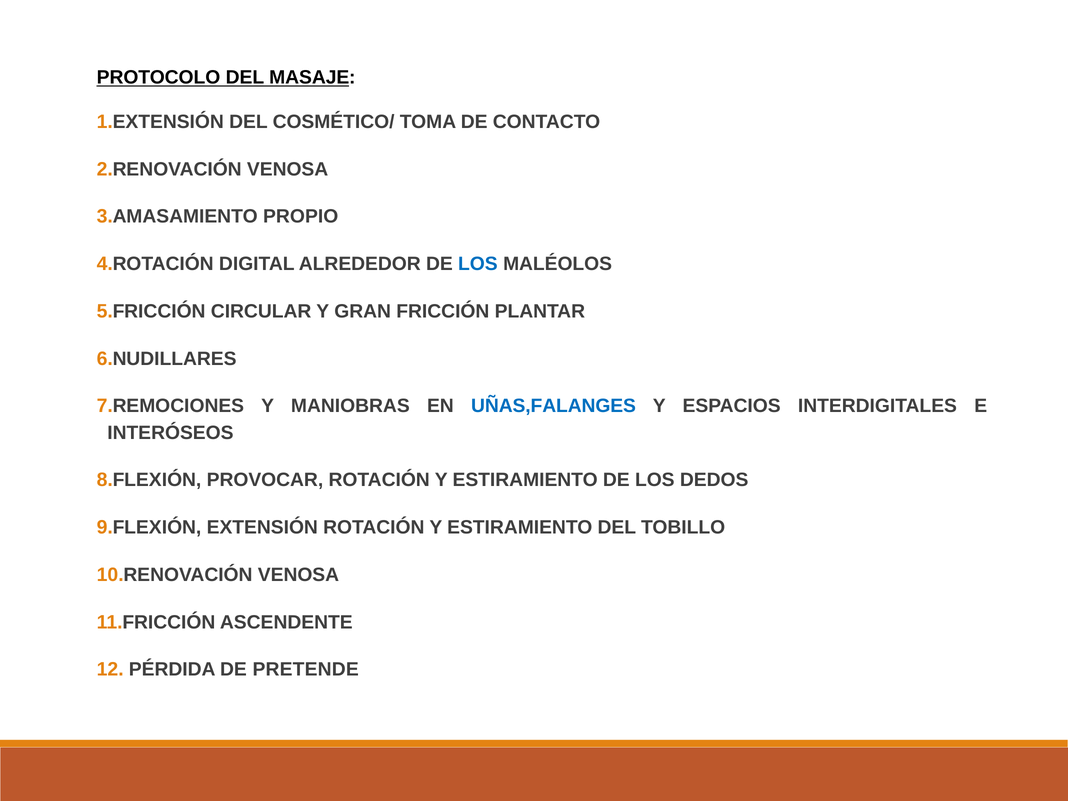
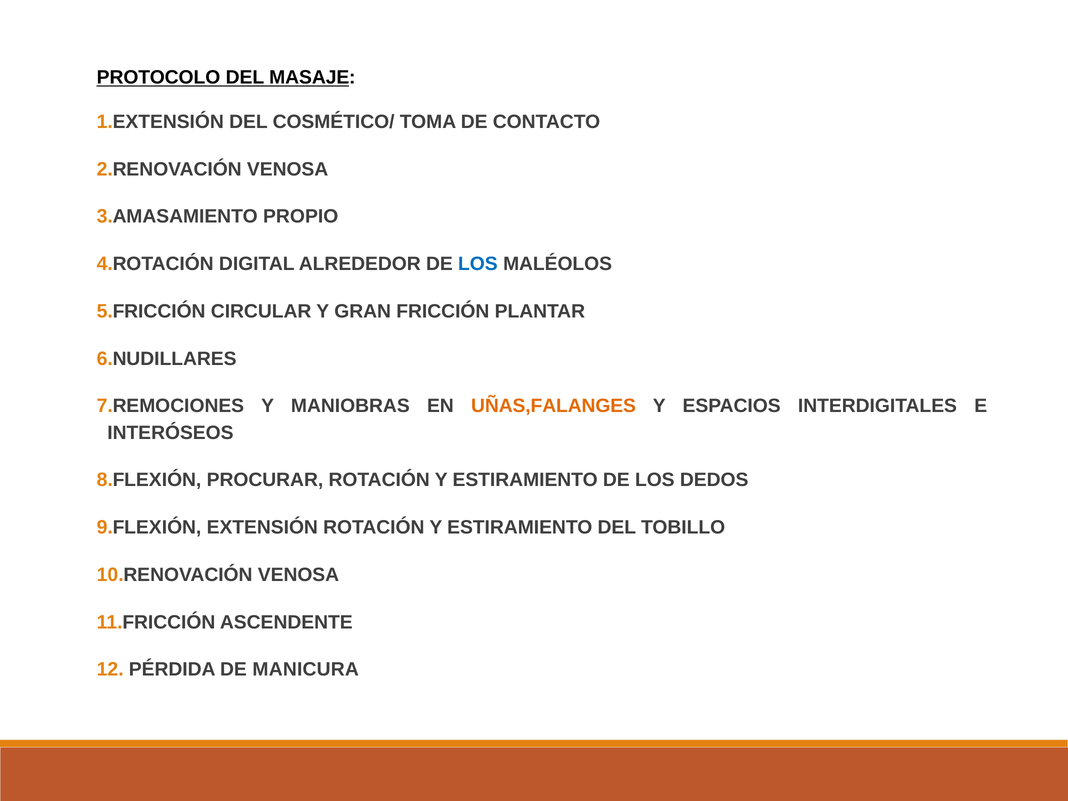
UÑAS,FALANGES colour: blue -> orange
PROVOCAR: PROVOCAR -> PROCURAR
PRETENDE: PRETENDE -> MANICURA
